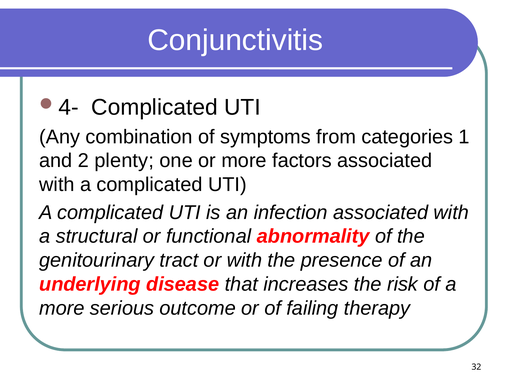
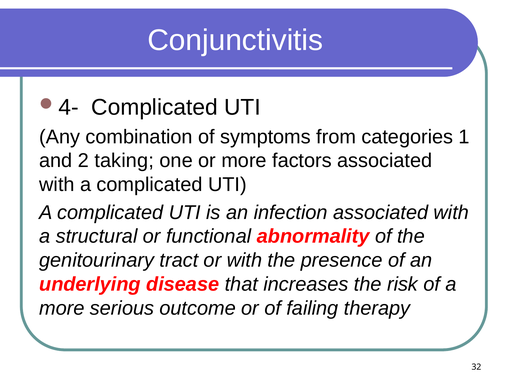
plenty: plenty -> taking
